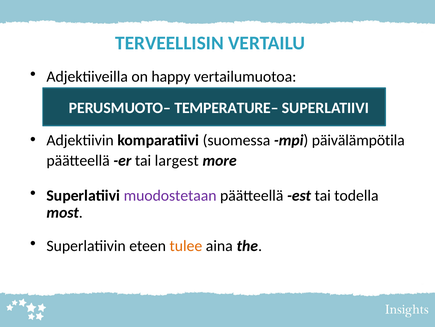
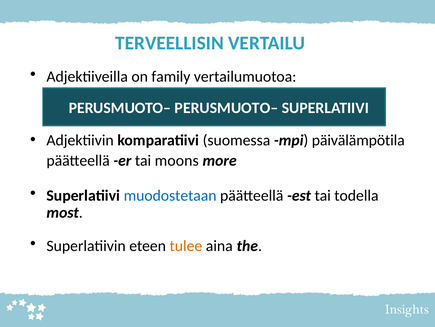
happy: happy -> family
PERUSMUOTO– TEMPERATURE–: TEMPERATURE– -> PERUSMUOTO–
largest: largest -> moons
muodostetaan colour: purple -> blue
